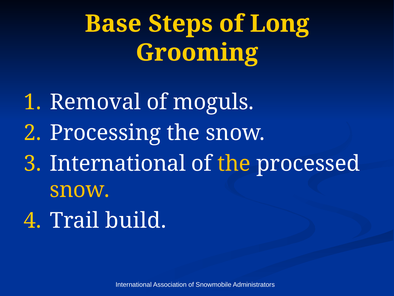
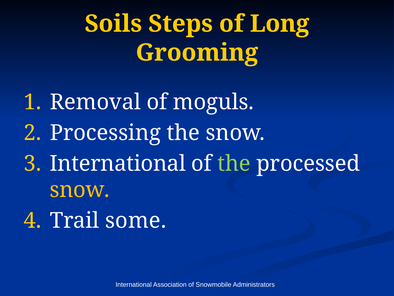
Base: Base -> Soils
the at (234, 163) colour: yellow -> light green
build: build -> some
